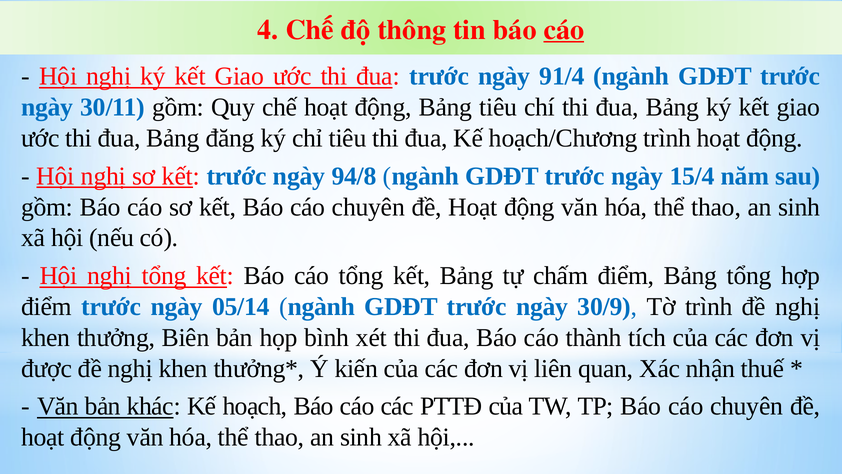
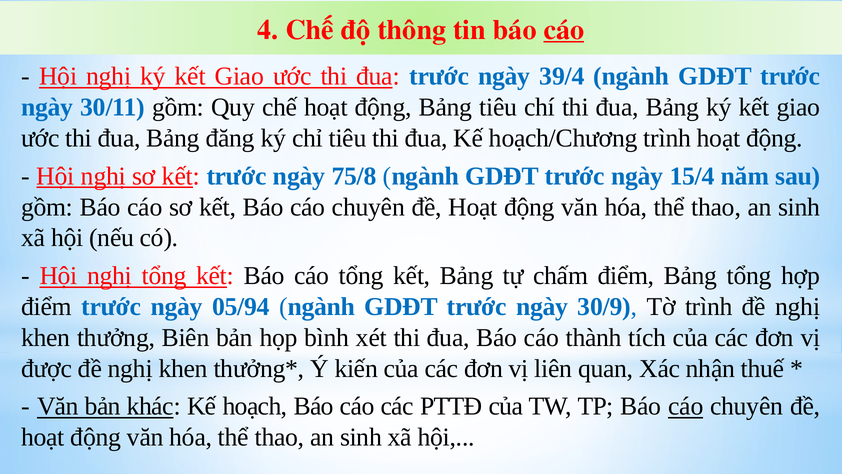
91/4: 91/4 -> 39/4
94/8: 94/8 -> 75/8
05/14: 05/14 -> 05/94
cáo at (686, 406) underline: none -> present
